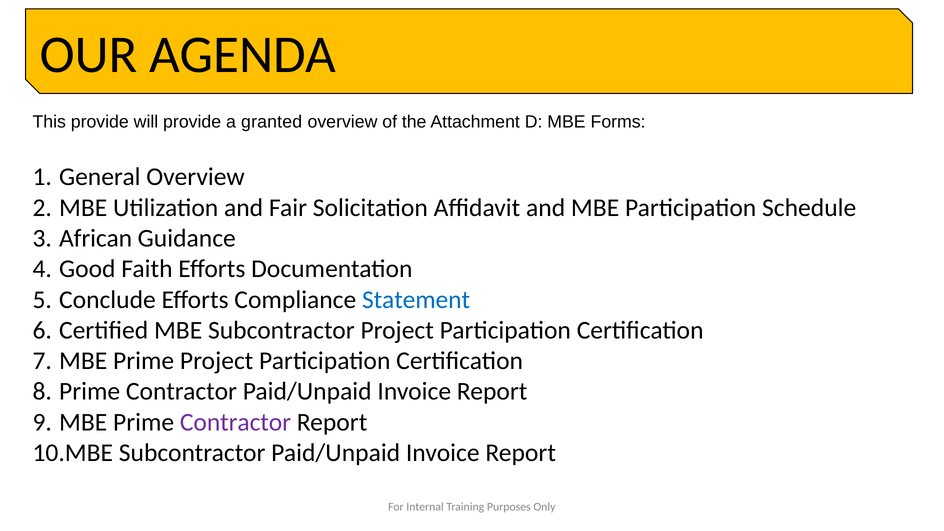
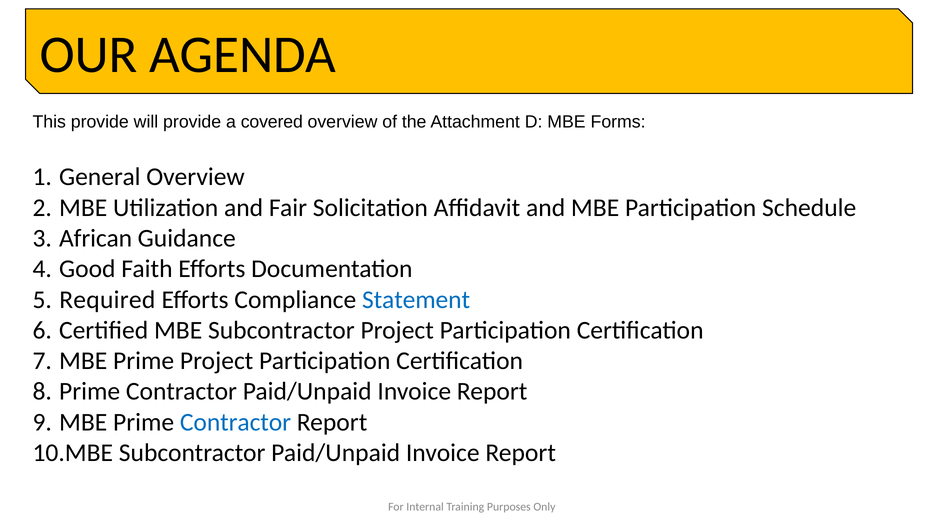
granted: granted -> covered
Conclude: Conclude -> Required
Contractor at (236, 422) colour: purple -> blue
